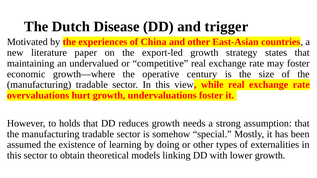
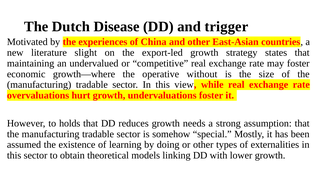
paper: paper -> slight
century: century -> without
